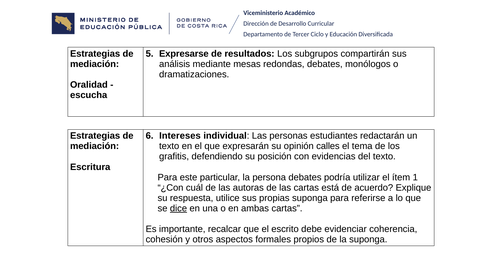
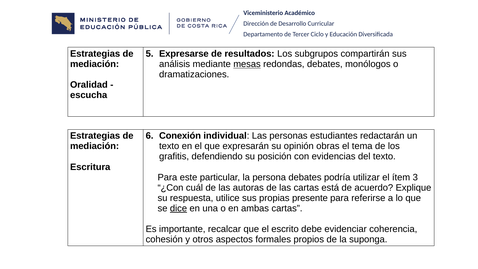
mesas underline: none -> present
Intereses: Intereses -> Conexión
calles: calles -> obras
1: 1 -> 3
propias suponga: suponga -> presente
